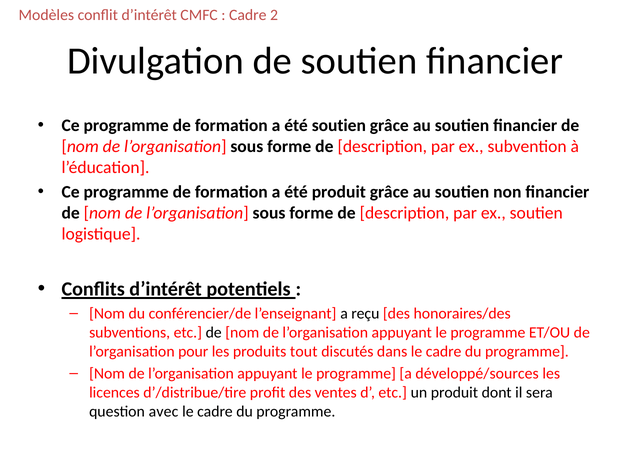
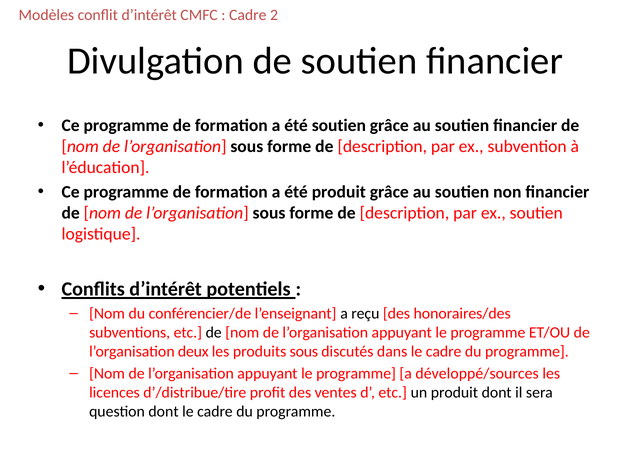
pour: pour -> deux
produits tout: tout -> sous
question avec: avec -> dont
